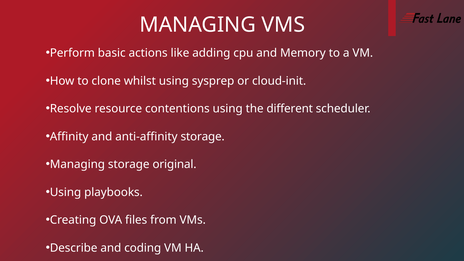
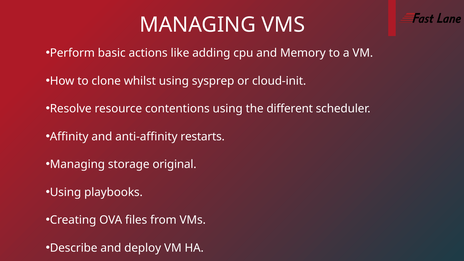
anti-affinity storage: storage -> restarts
coding: coding -> deploy
